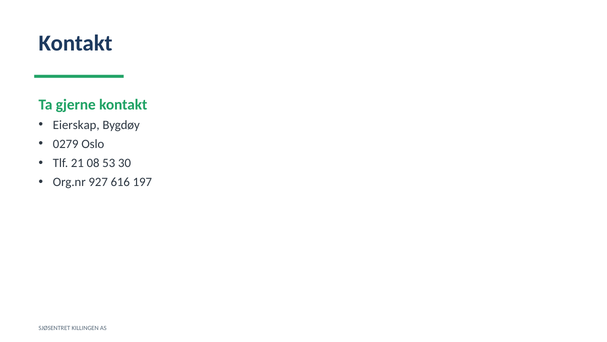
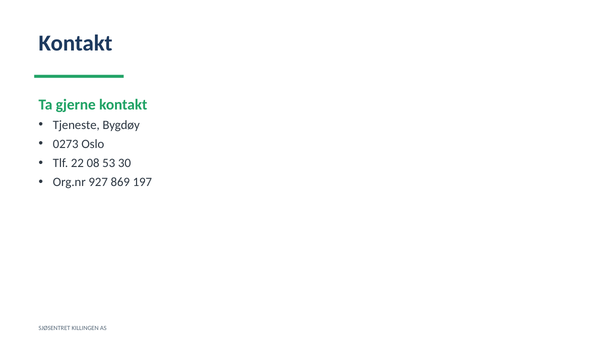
Eierskap: Eierskap -> Tjeneste
0279: 0279 -> 0273
21: 21 -> 22
616: 616 -> 869
